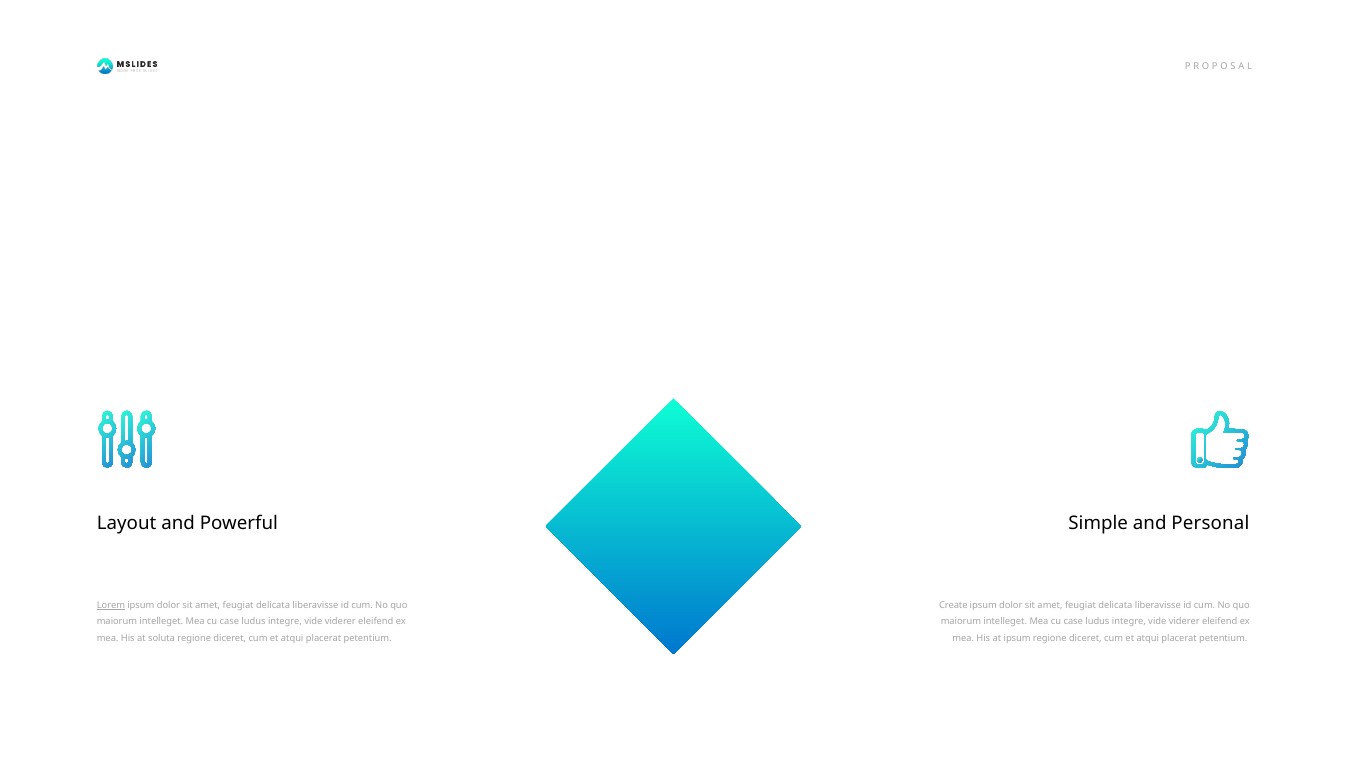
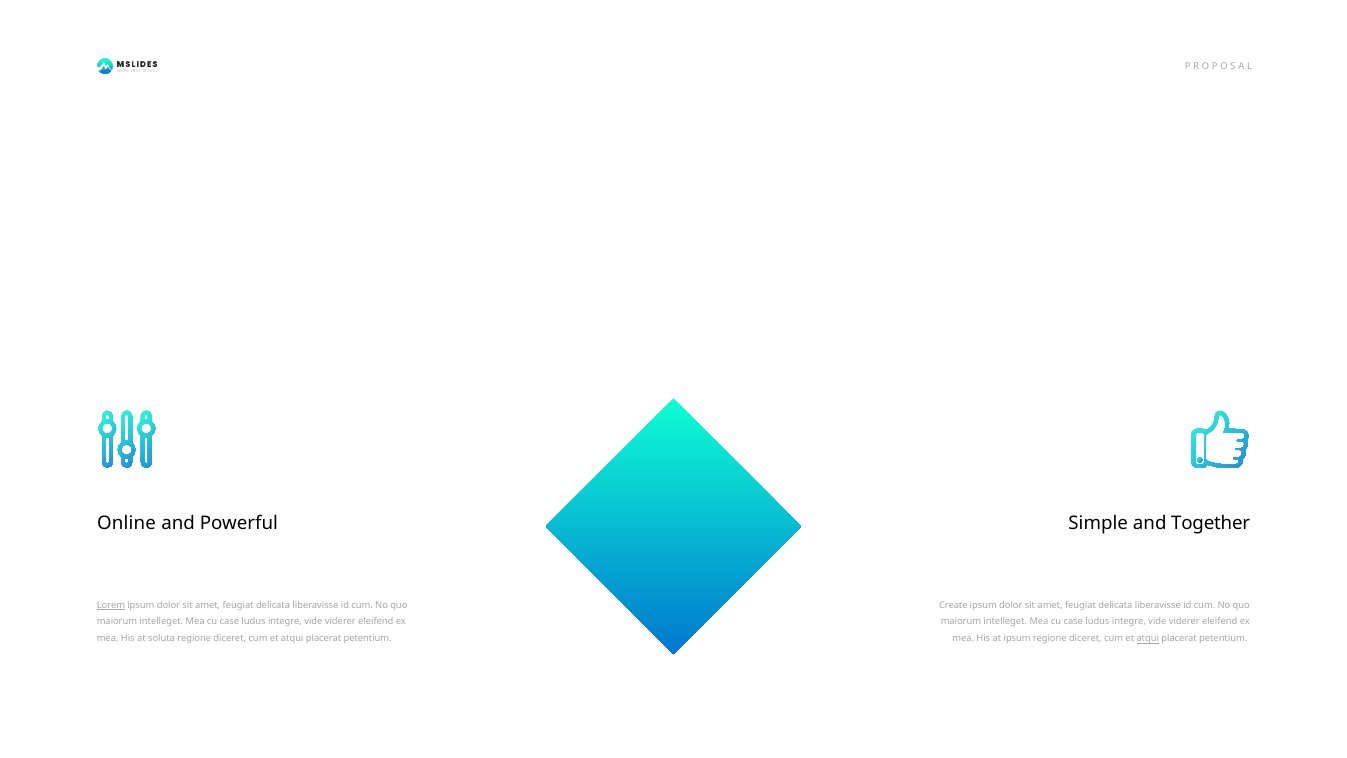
Layout: Layout -> Online
Personal: Personal -> Together
atqui at (1148, 639) underline: none -> present
